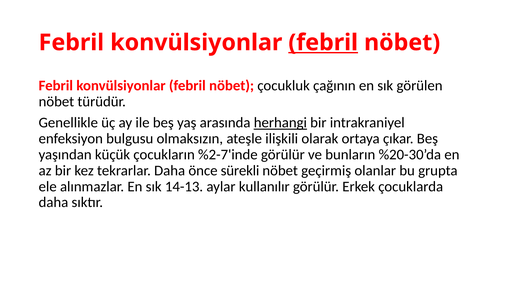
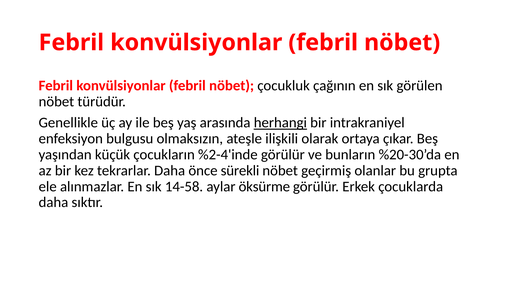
febril at (323, 43) underline: present -> none
%2-7'inde: %2-7'inde -> %2-4'inde
14-13: 14-13 -> 14-58
kullanılır: kullanılır -> öksürme
